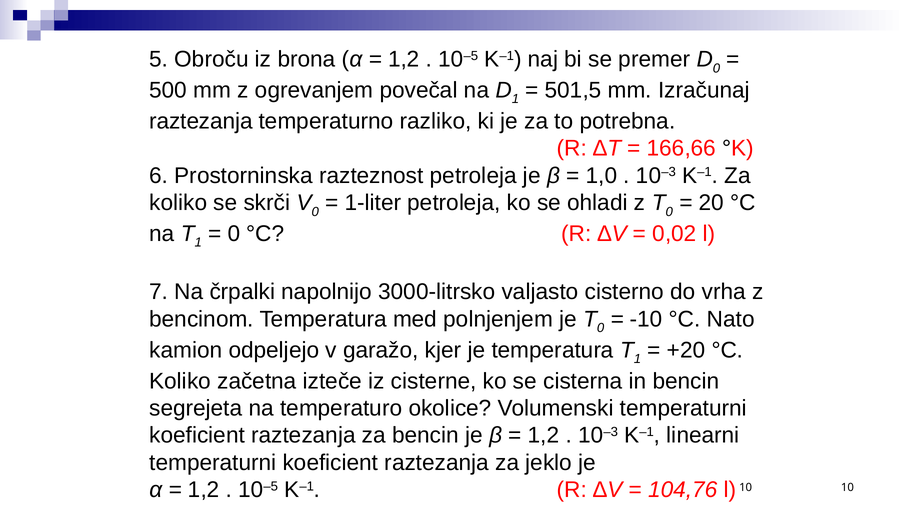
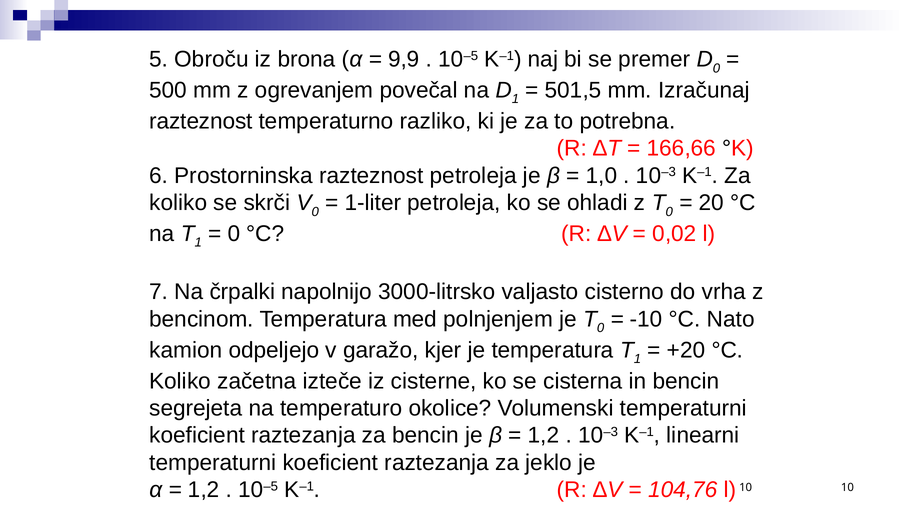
1,2 at (404, 59): 1,2 -> 9,9
raztezanja at (201, 121): raztezanja -> razteznost
